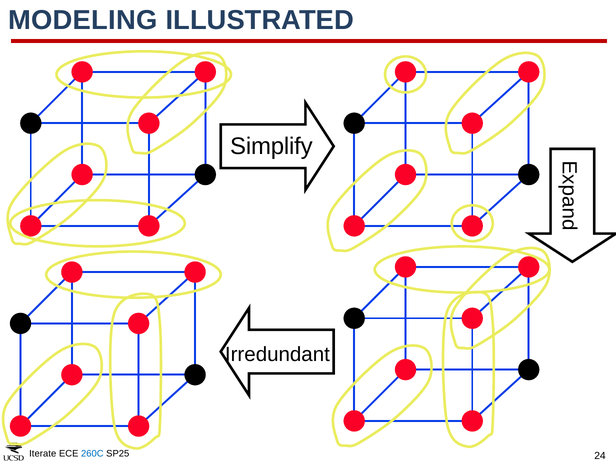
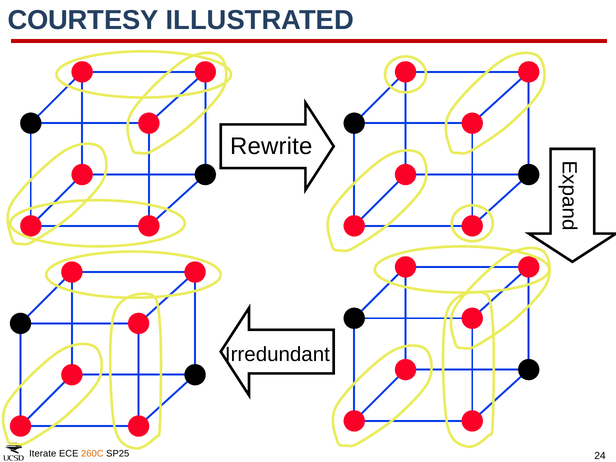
MODELING: MODELING -> COURTESY
Simplify: Simplify -> Rewrite
260C colour: blue -> orange
